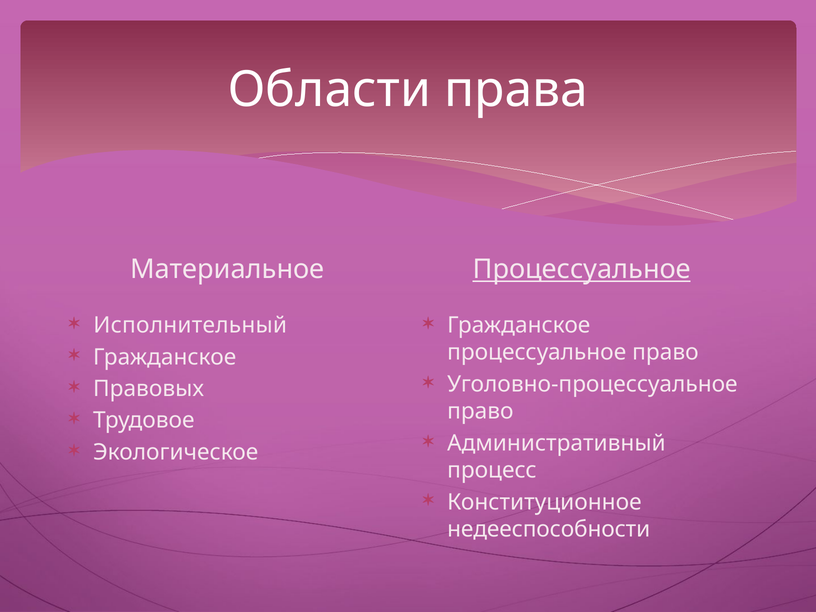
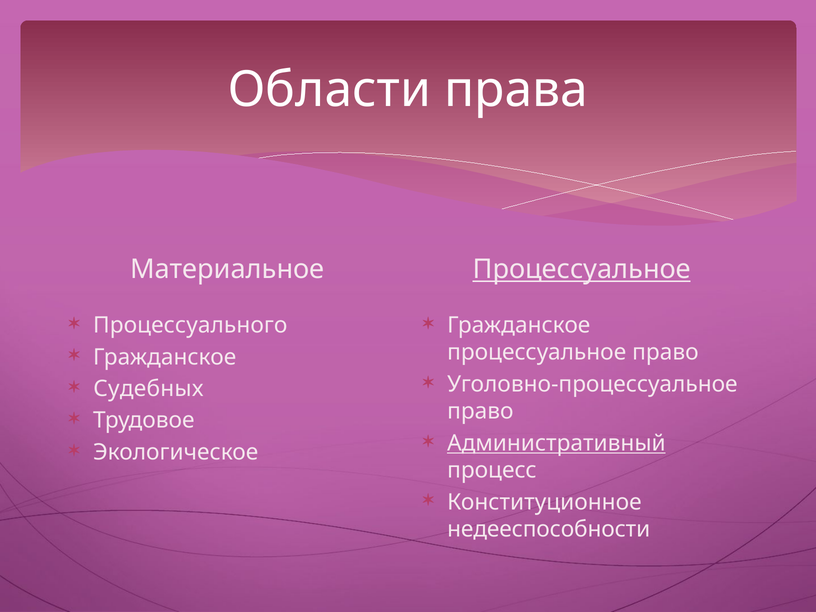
Исполнительный: Исполнительный -> Процессуального
Правовых: Правовых -> Судебных
Административный underline: none -> present
